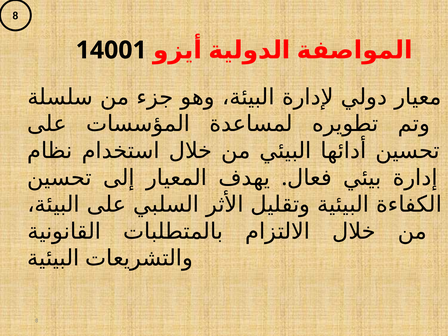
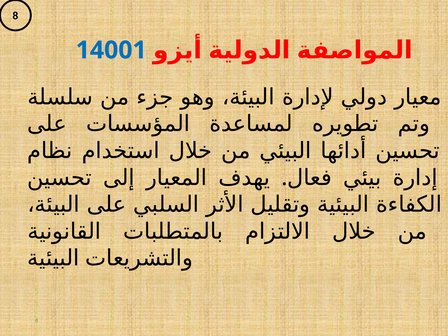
14001 colour: black -> blue
